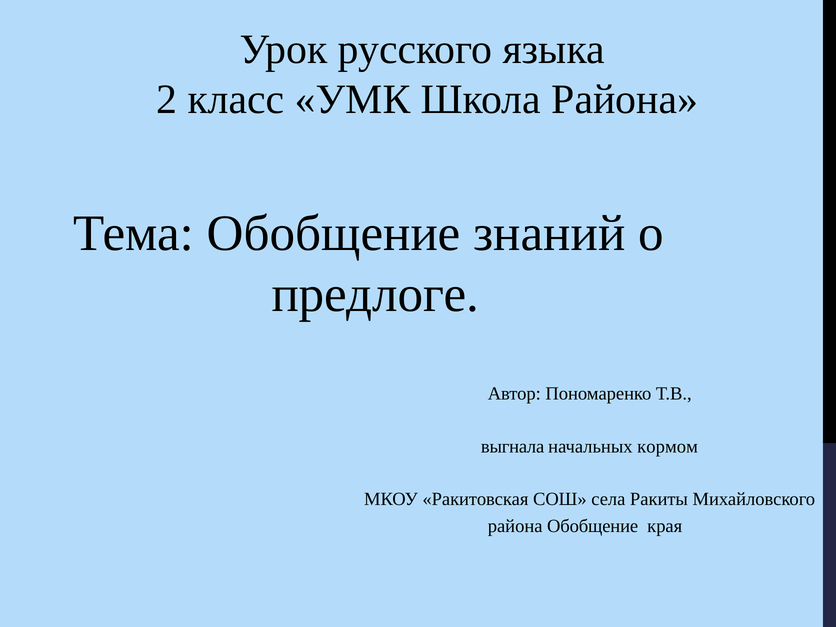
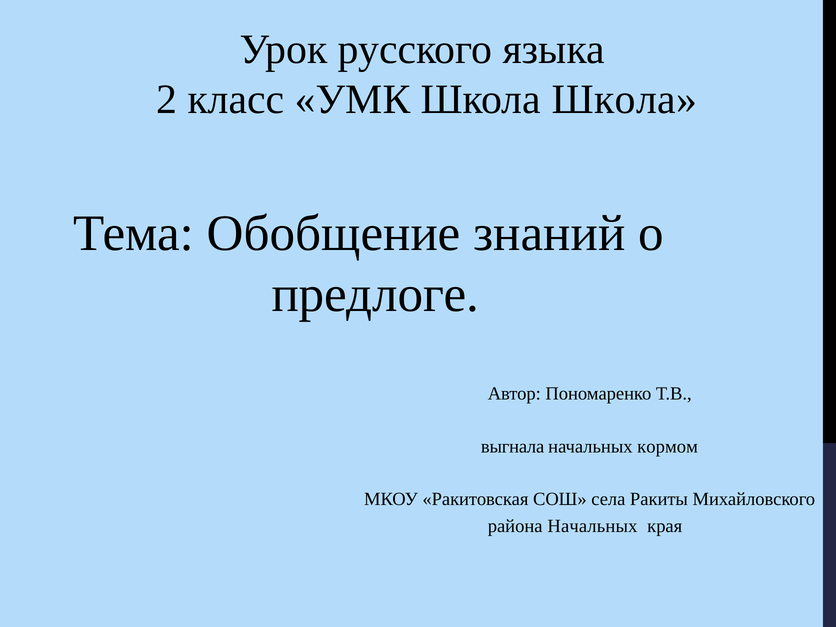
Школа Района: Района -> Школа
района Обобщение: Обобщение -> Начальных
